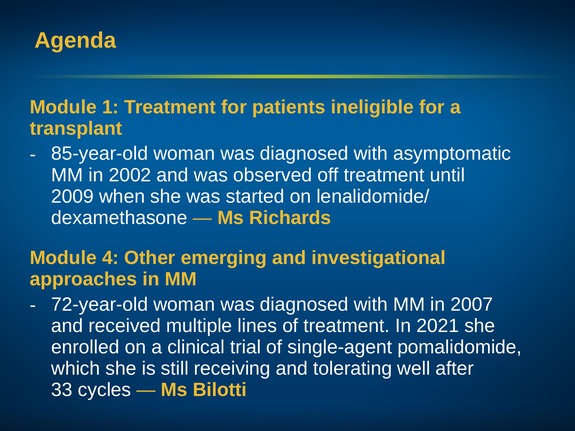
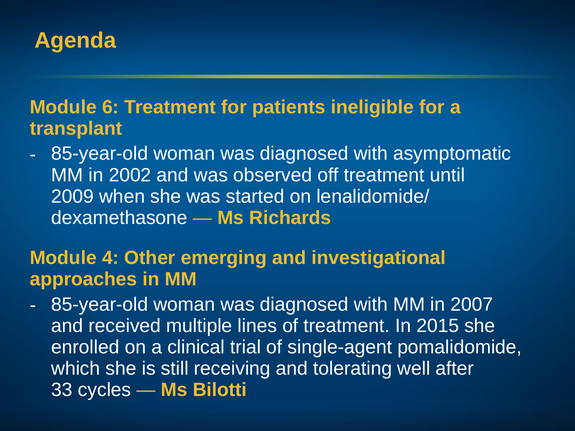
1: 1 -> 6
72-year-old at (100, 305): 72-year-old -> 85-year-old
2021: 2021 -> 2015
